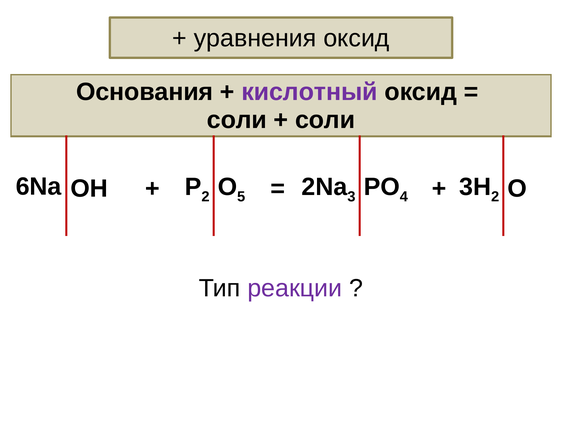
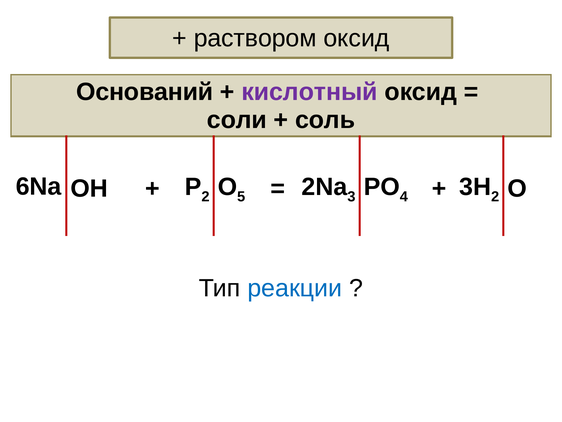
уравнения: уравнения -> раствором
Основания: Основания -> Оснований
соли at (325, 120): соли -> соль
реакции colour: purple -> blue
